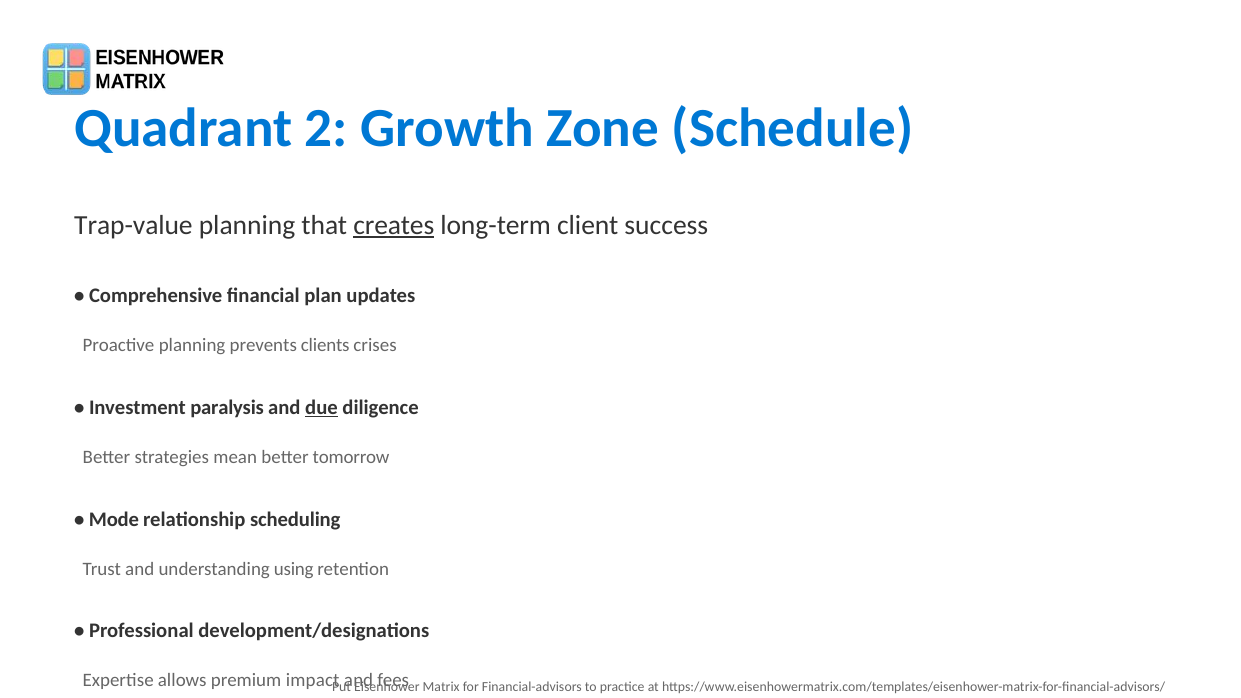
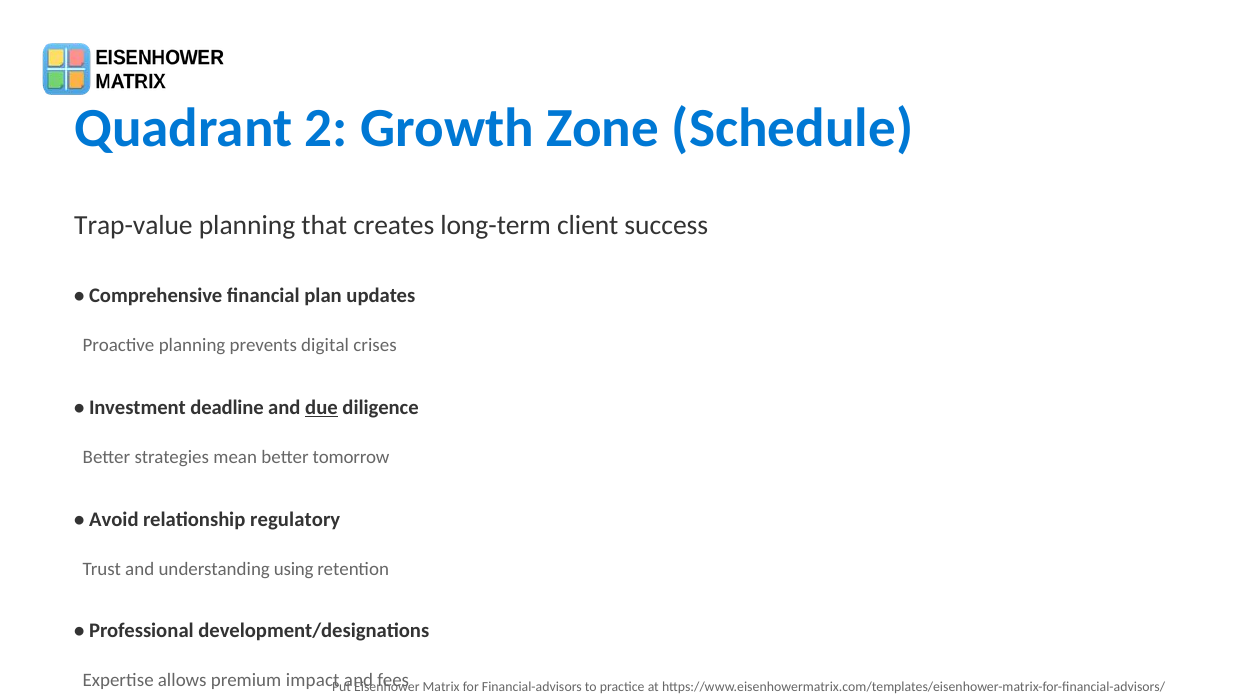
creates underline: present -> none
clients: clients -> digital
paralysis: paralysis -> deadline
Mode: Mode -> Avoid
scheduling: scheduling -> regulatory
